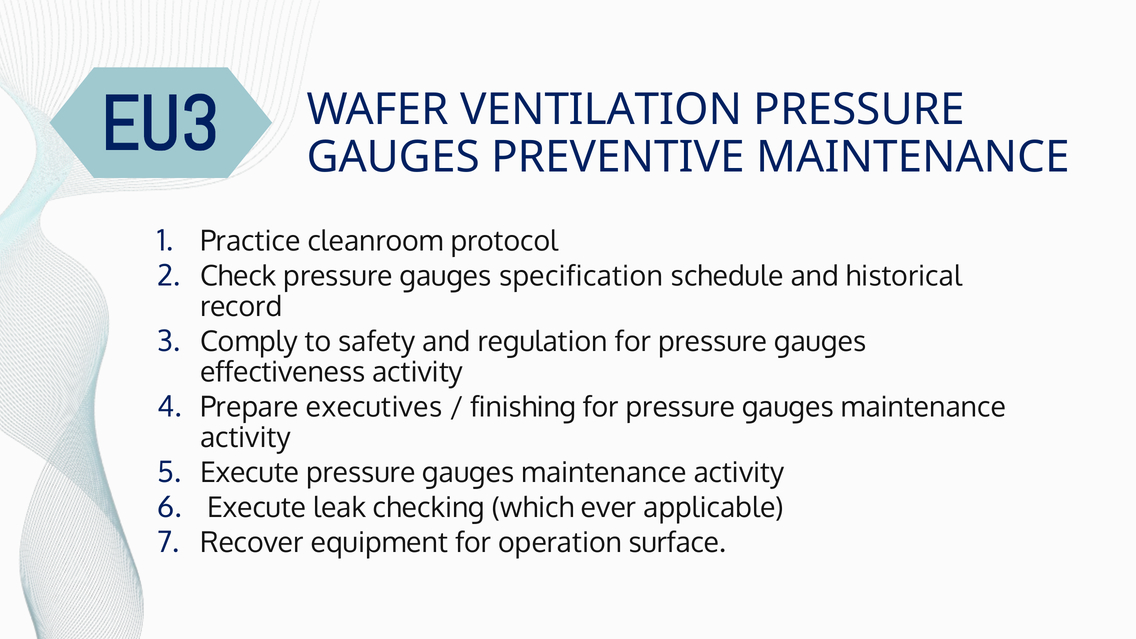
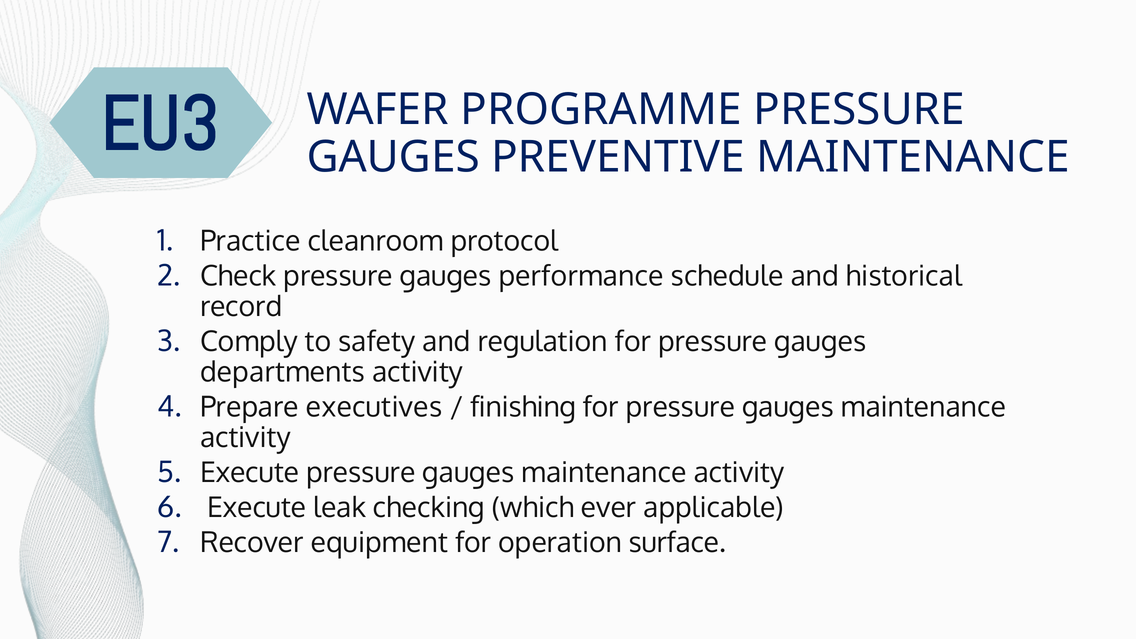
VENTILATION: VENTILATION -> PROGRAMME
specification: specification -> performance
effectiveness: effectiveness -> departments
